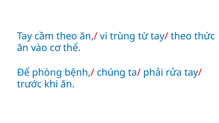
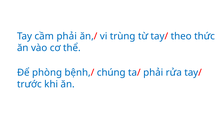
cầm theo: theo -> phải
